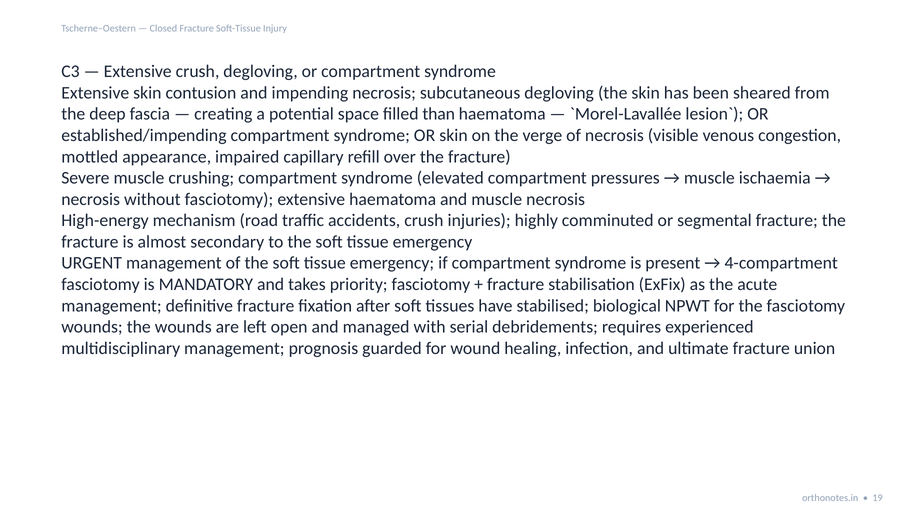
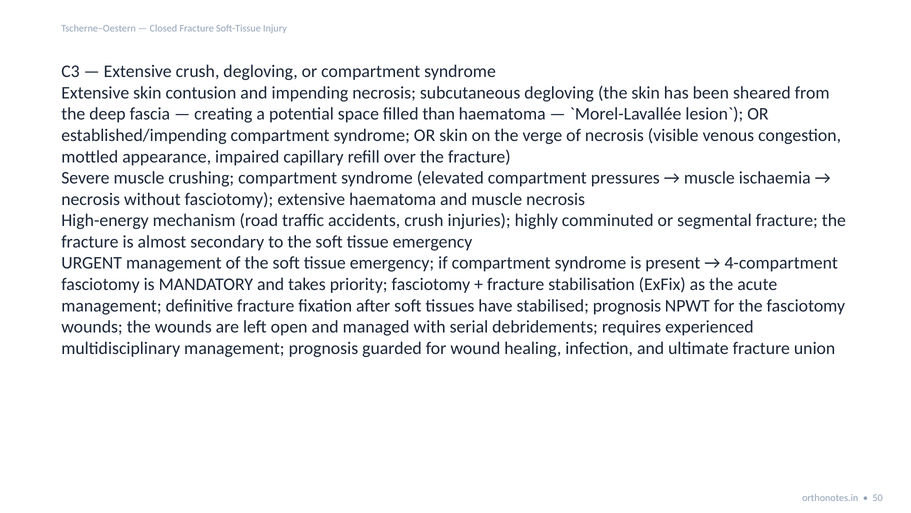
stabilised biological: biological -> prognosis
19: 19 -> 50
